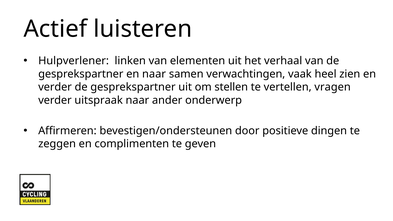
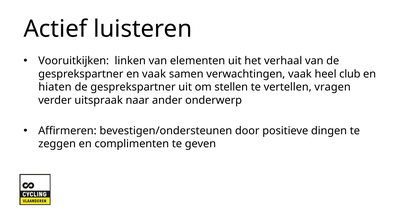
Hulpverlener: Hulpverlener -> Vooruitkijken
en naar: naar -> vaak
zien: zien -> club
verder at (55, 87): verder -> hiaten
